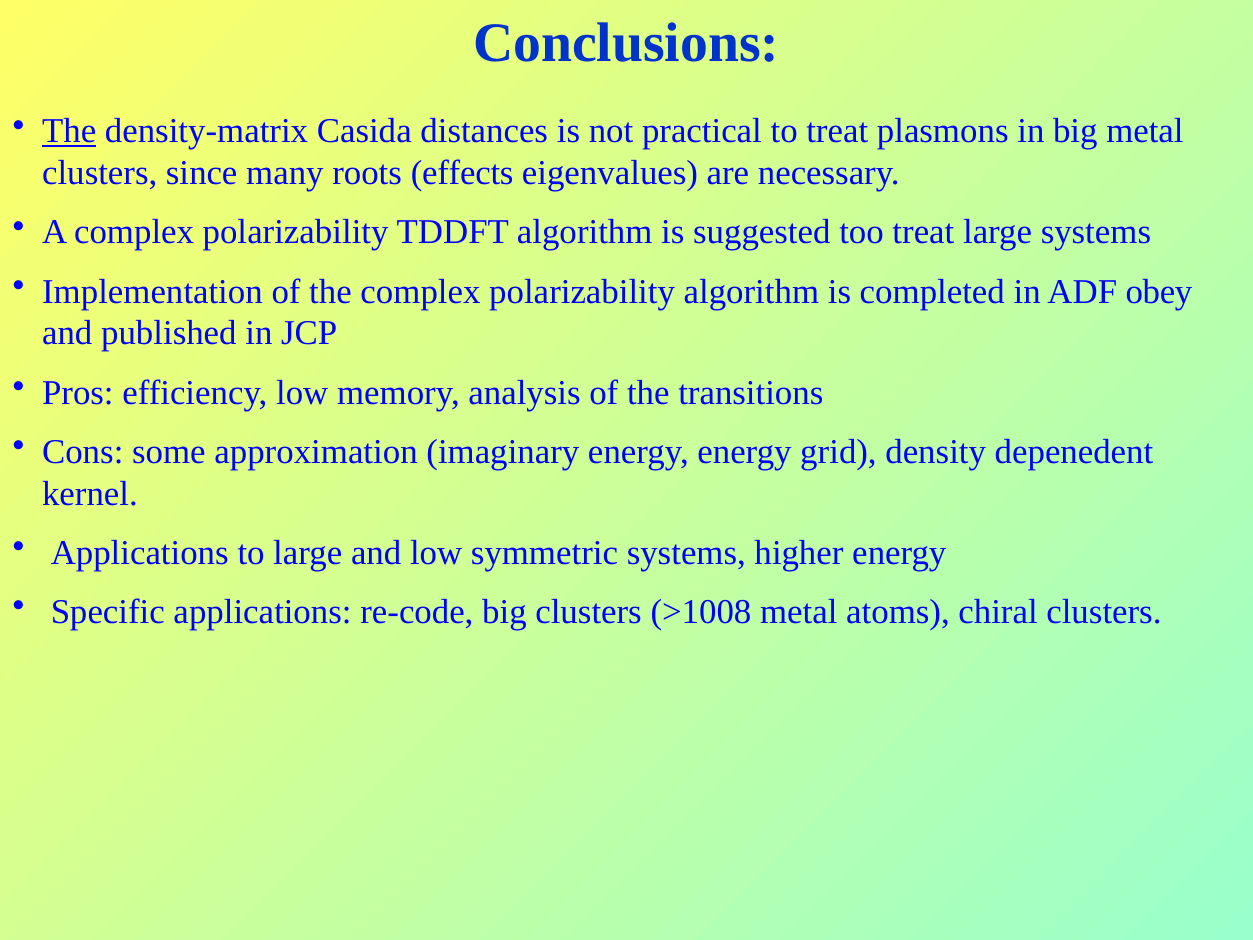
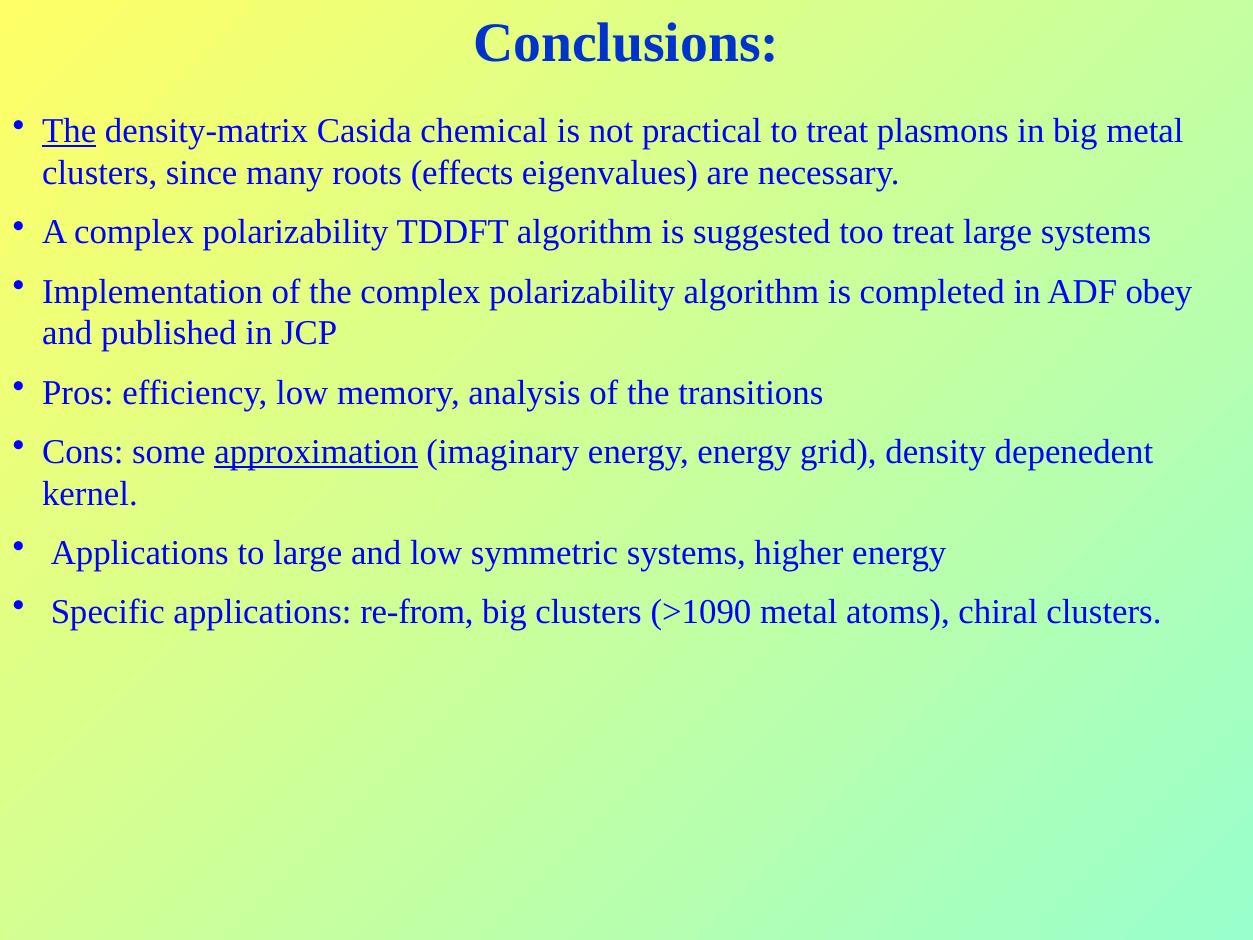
distances: distances -> chemical
approximation underline: none -> present
re-code: re-code -> re-from
>1008: >1008 -> >1090
